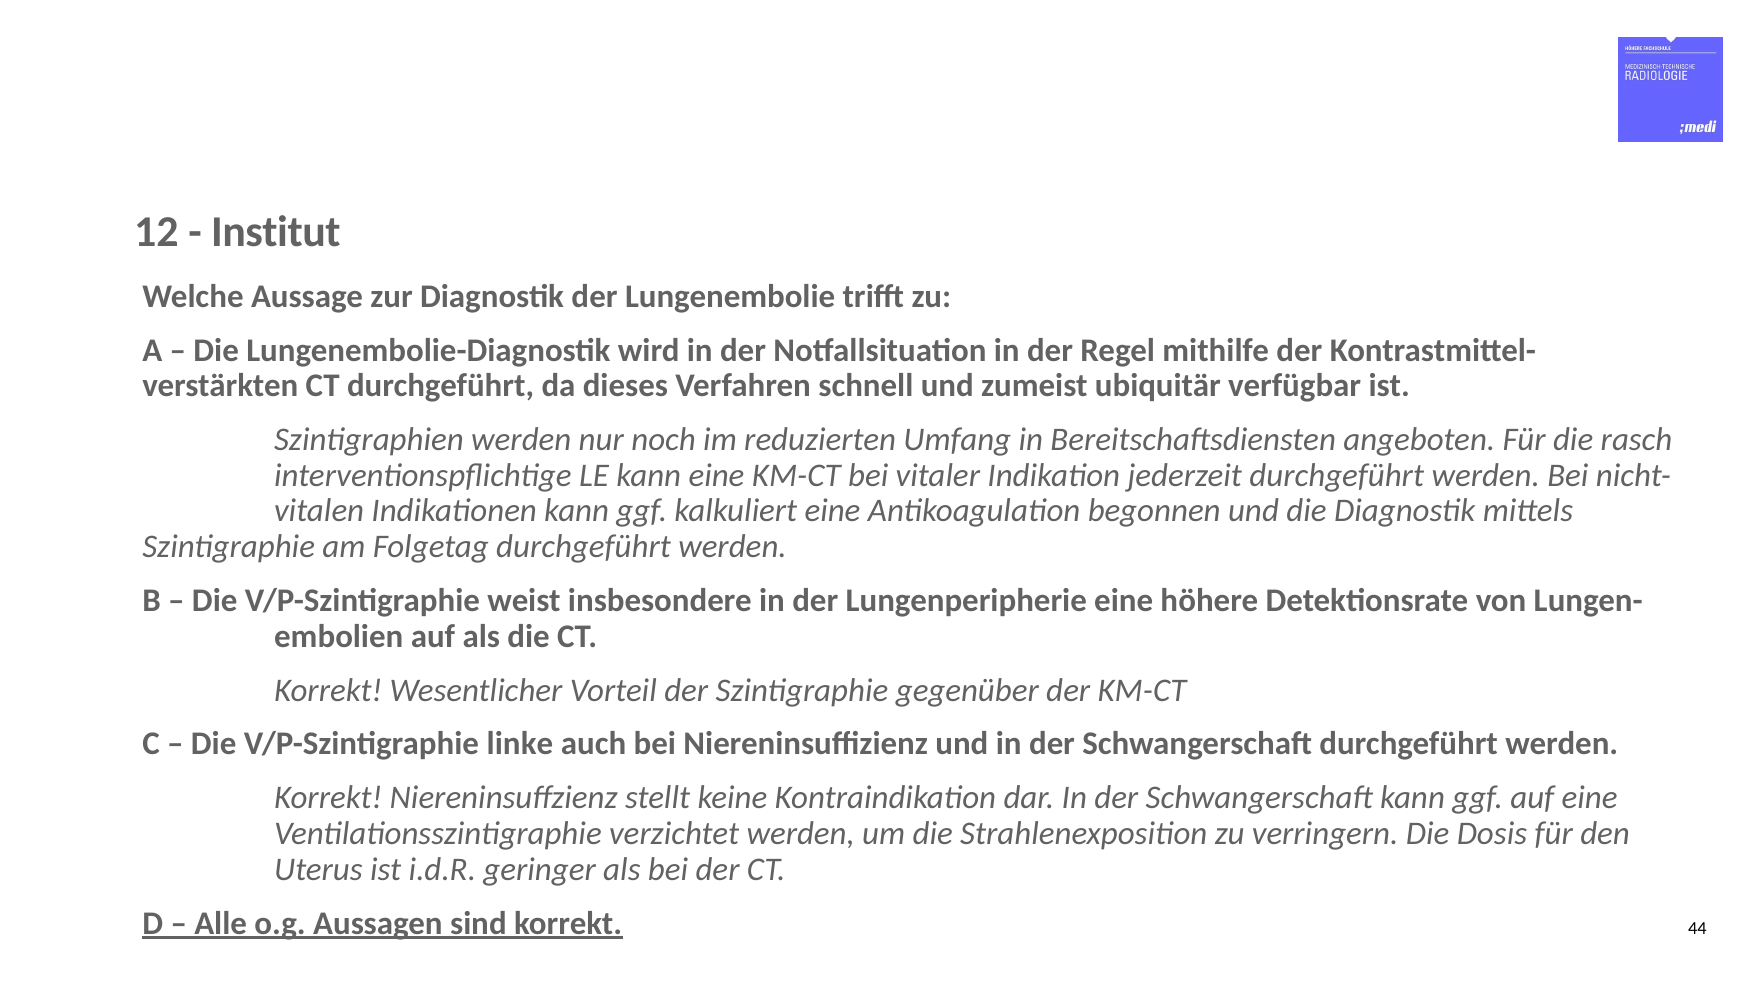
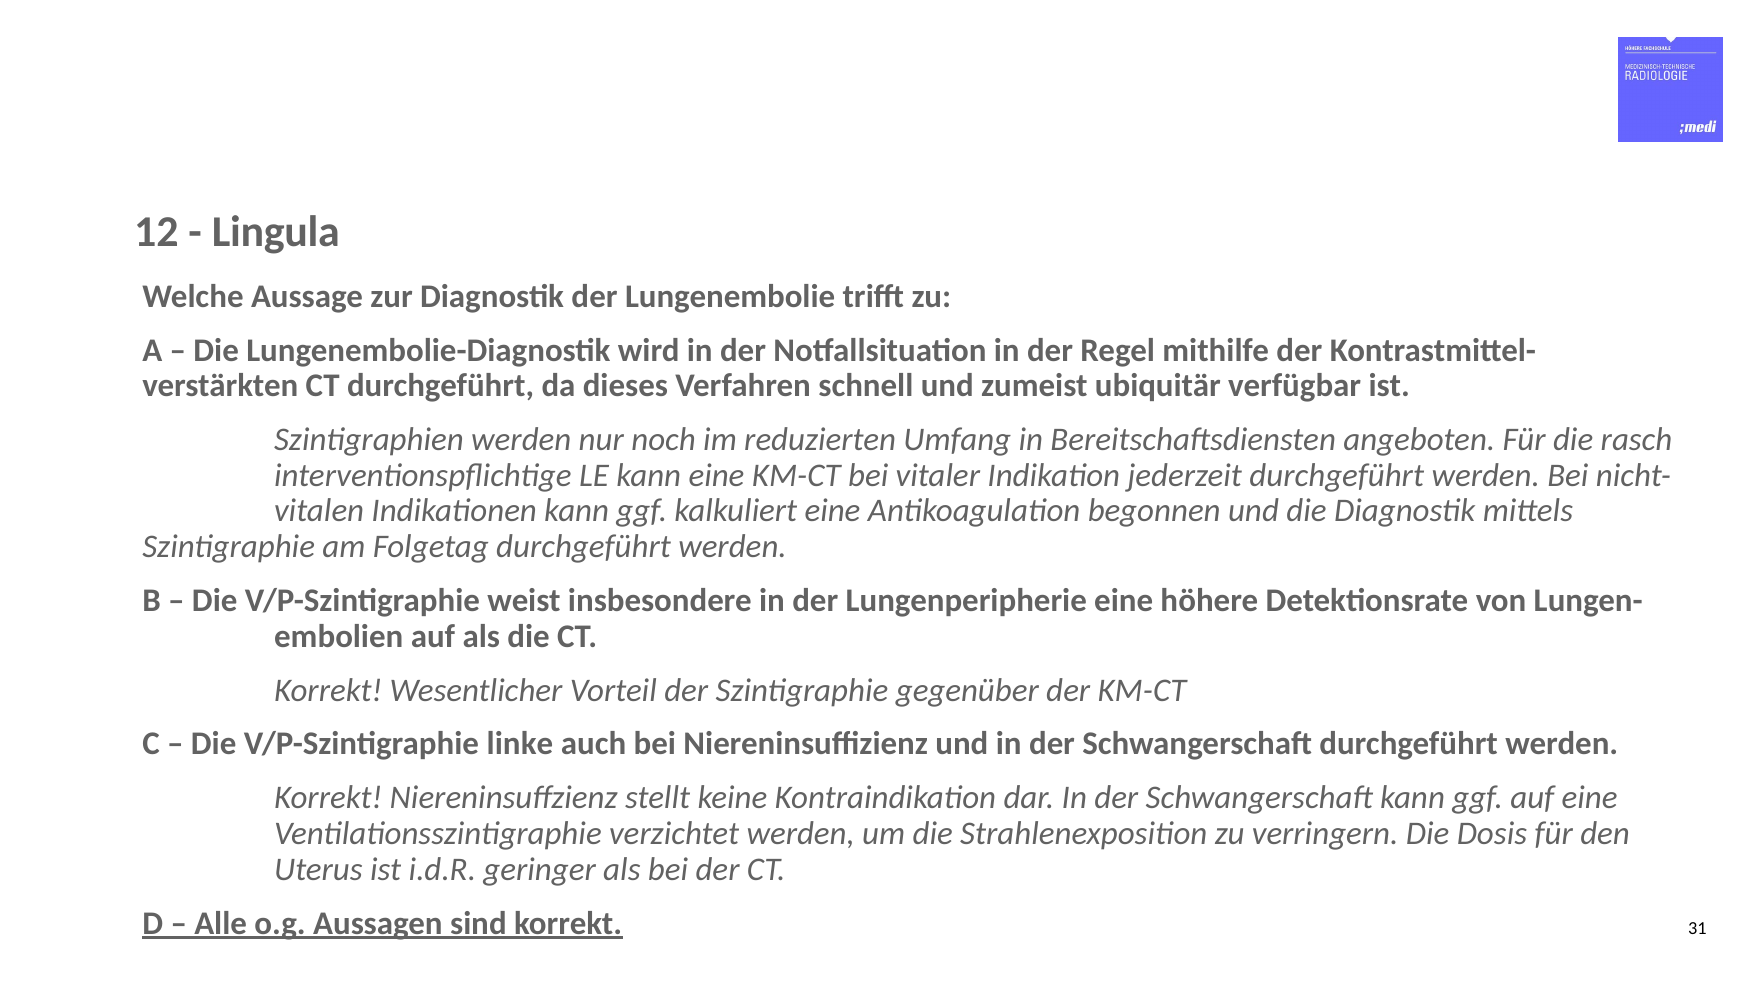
Institut: Institut -> Lingula
44: 44 -> 31
